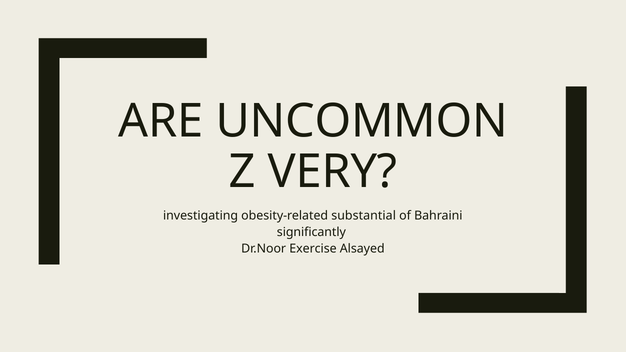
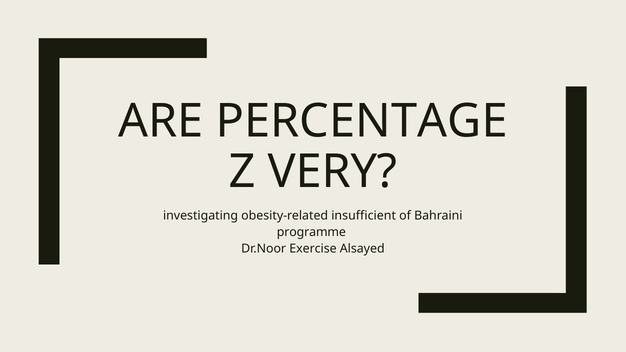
UNCOMMON: UNCOMMON -> PERCENTAGE
substantial: substantial -> insufficient
significantly: significantly -> programme
